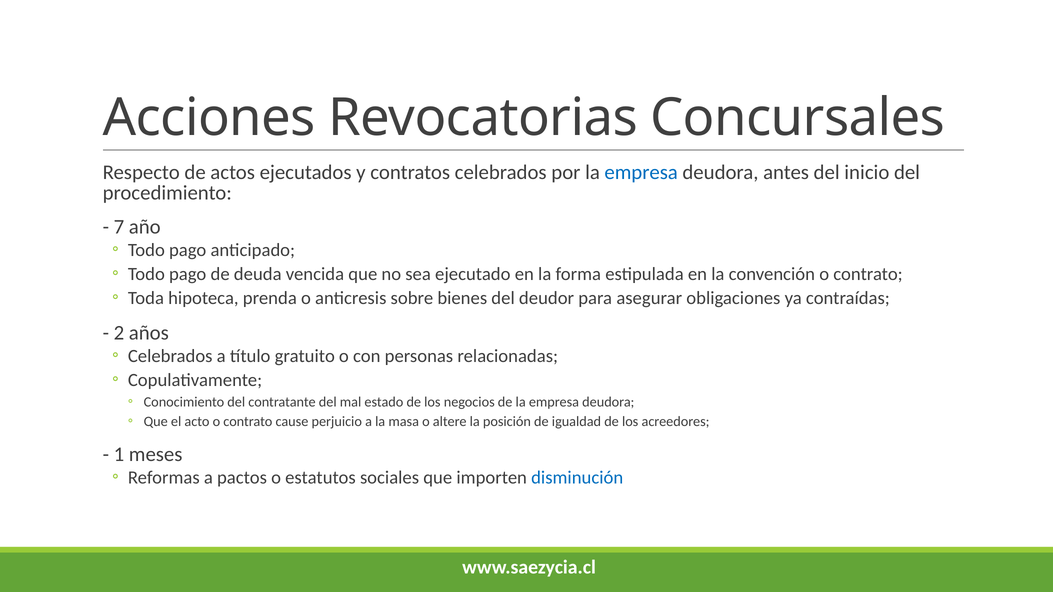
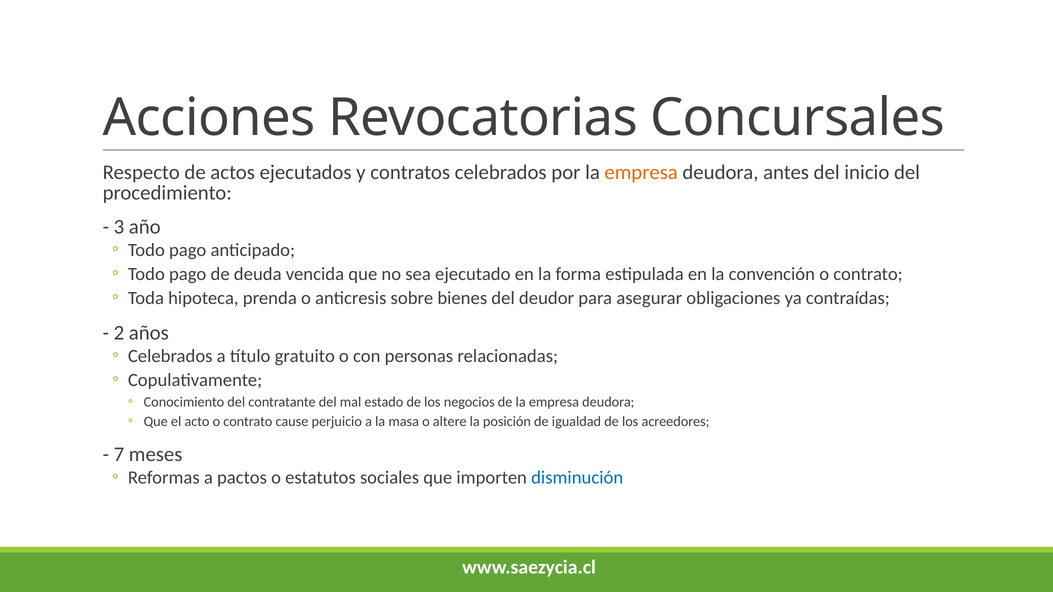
empresa at (641, 173) colour: blue -> orange
7: 7 -> 3
1: 1 -> 7
